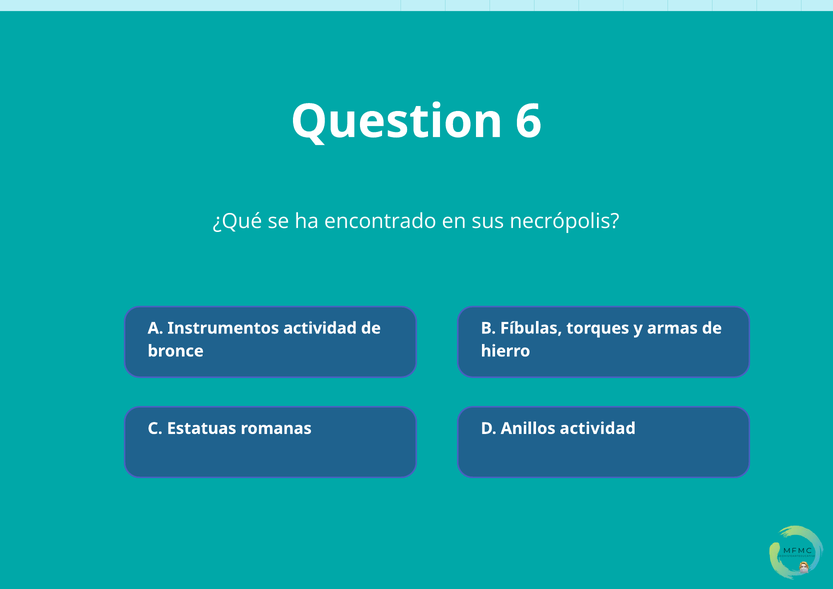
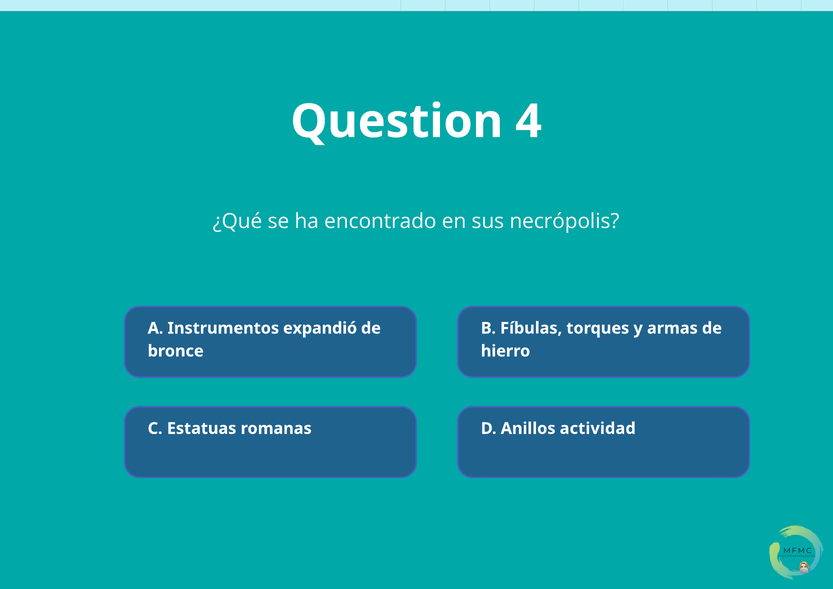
6: 6 -> 4
Instrumentos actividad: actividad -> expandió
